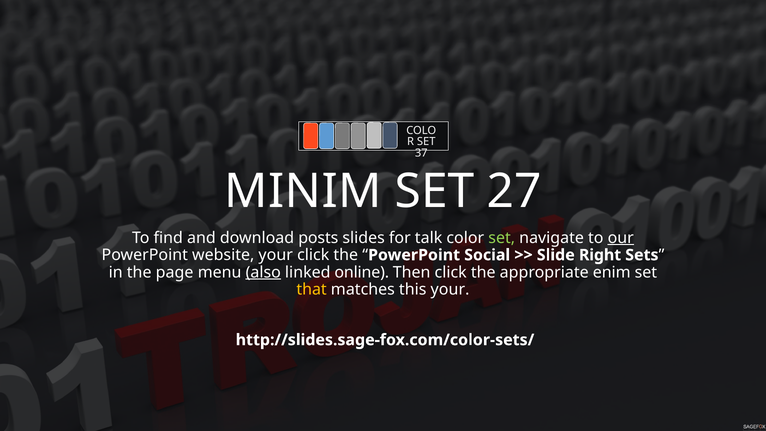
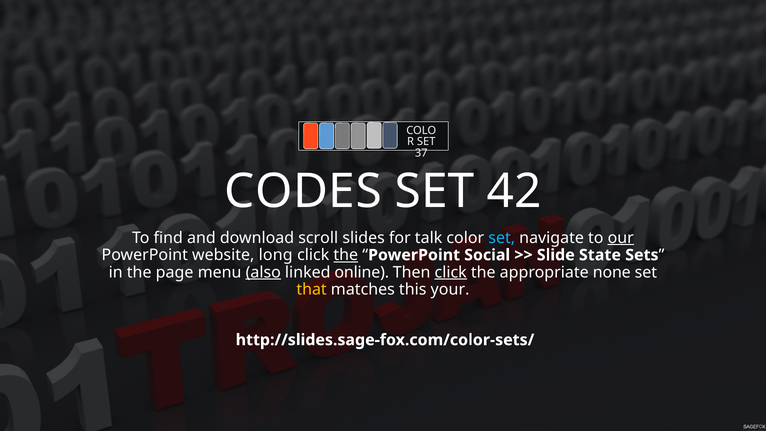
MINIM: MINIM -> CODES
27: 27 -> 42
posts: posts -> scroll
set at (502, 238) colour: light green -> light blue
website your: your -> long
the at (346, 255) underline: none -> present
Right: Right -> State
click at (451, 272) underline: none -> present
enim: enim -> none
